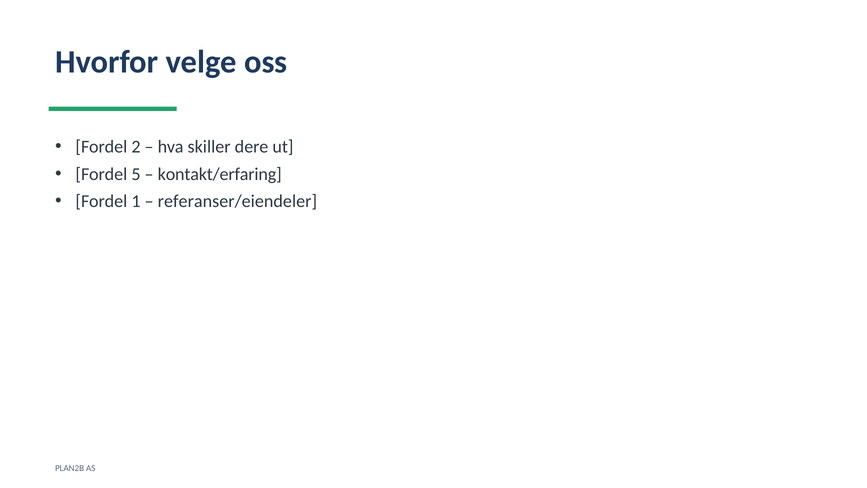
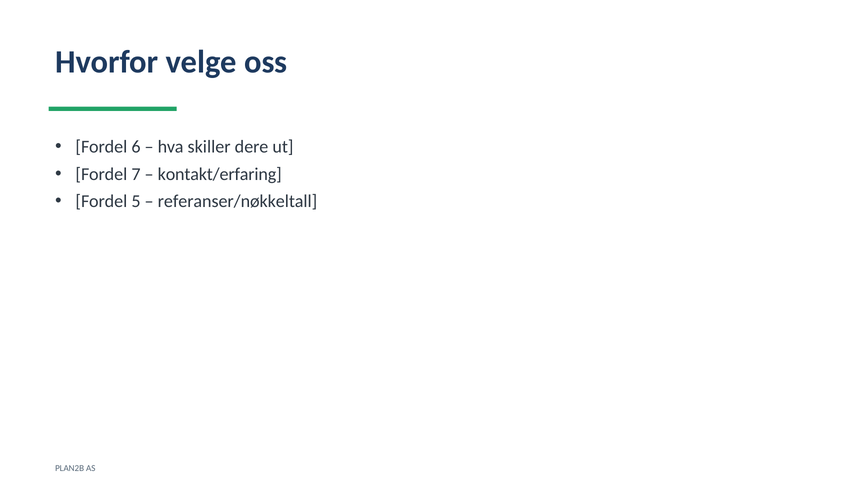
2: 2 -> 6
5: 5 -> 7
1: 1 -> 5
referanser/eiendeler: referanser/eiendeler -> referanser/nøkkeltall
